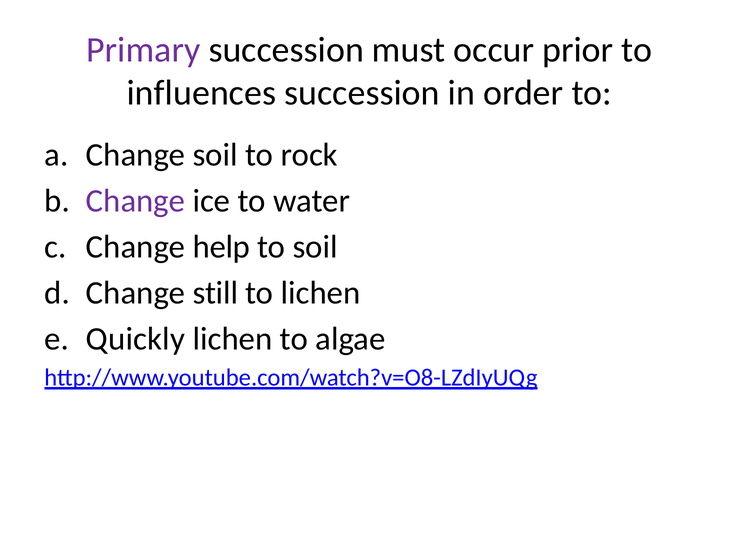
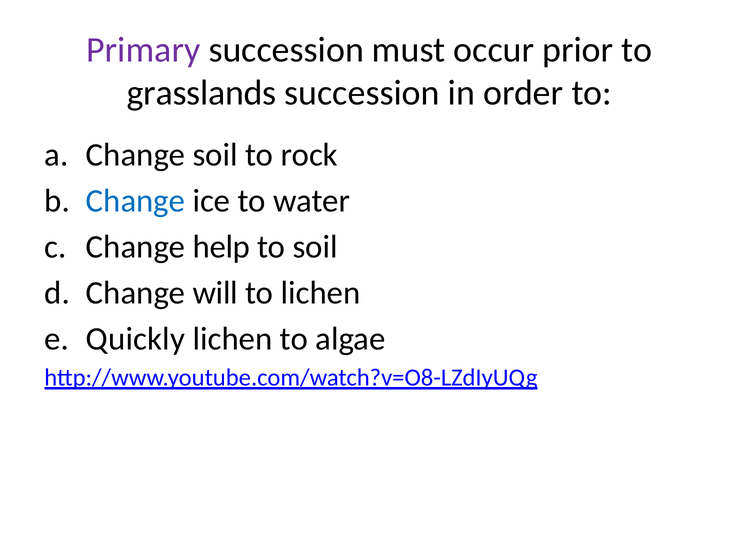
influences: influences -> grasslands
Change at (136, 201) colour: purple -> blue
still: still -> will
